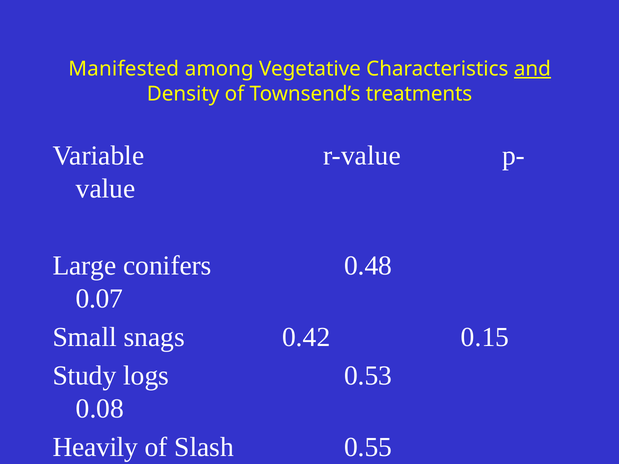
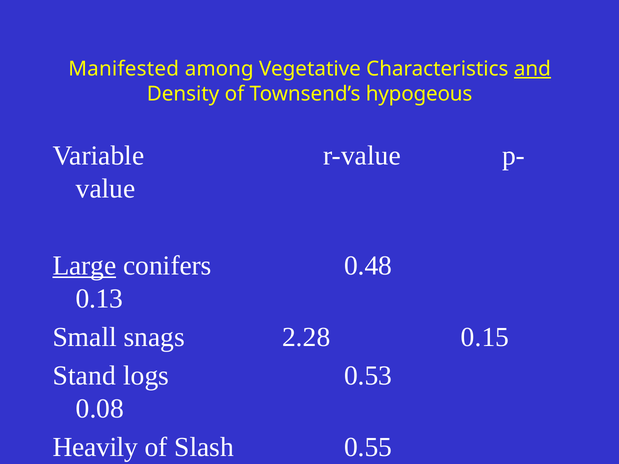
treatments: treatments -> hypogeous
Large underline: none -> present
0.07 at (100, 299): 0.07 -> 0.13
0.42: 0.42 -> 2.28
Study: Study -> Stand
